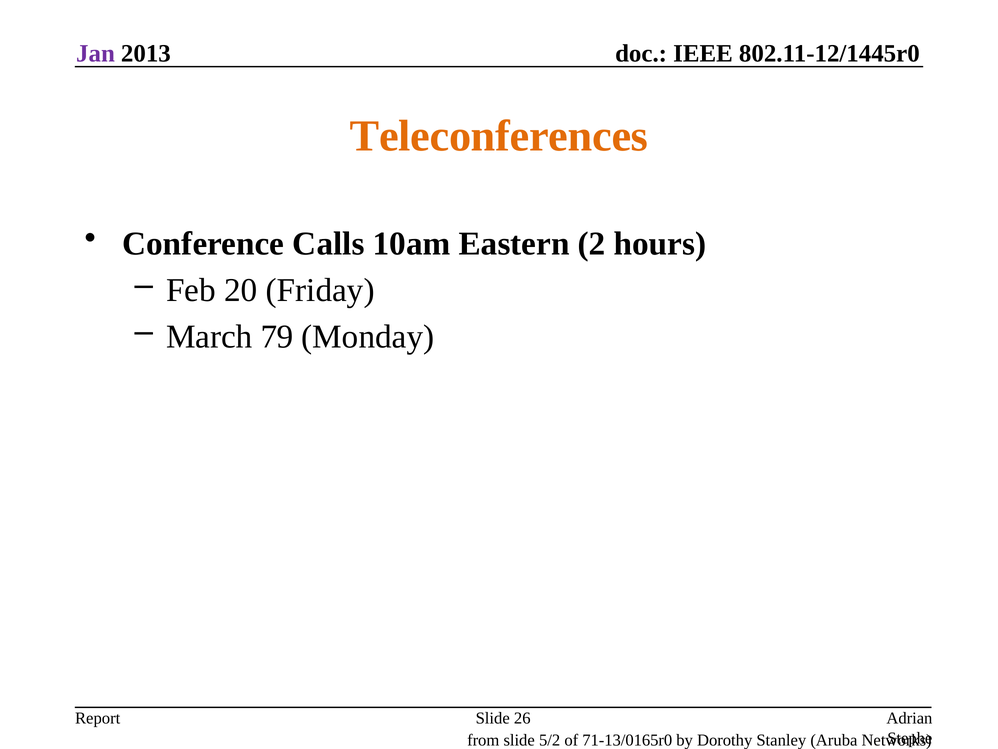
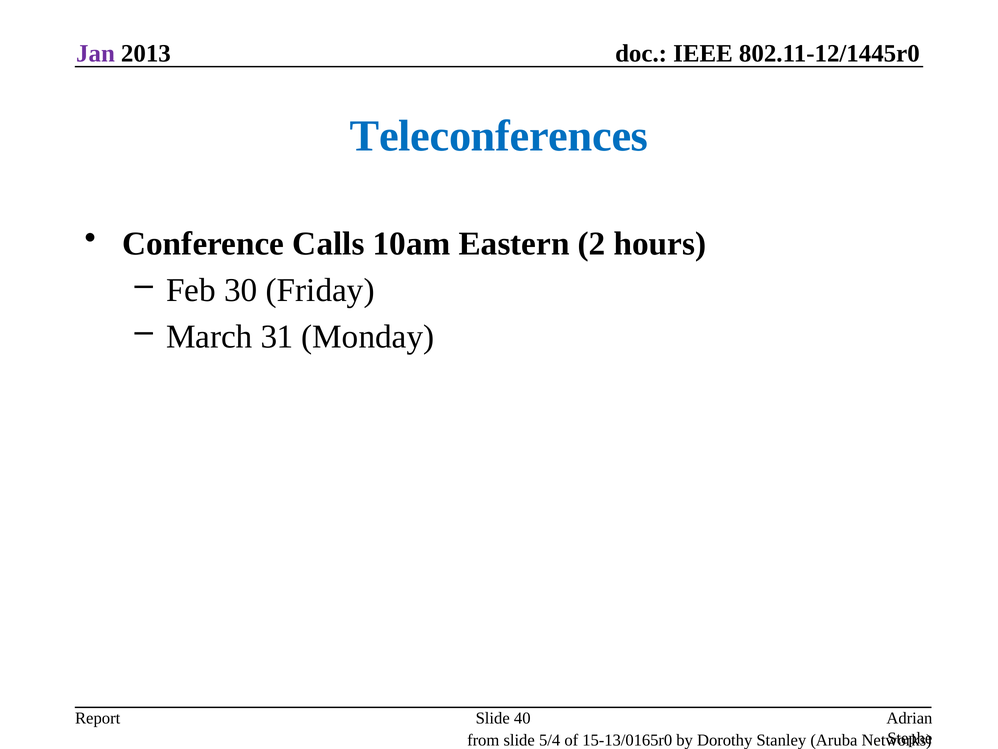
Teleconferences colour: orange -> blue
20: 20 -> 30
79: 79 -> 31
26: 26 -> 40
5/2: 5/2 -> 5/4
71-13/0165r0: 71-13/0165r0 -> 15-13/0165r0
